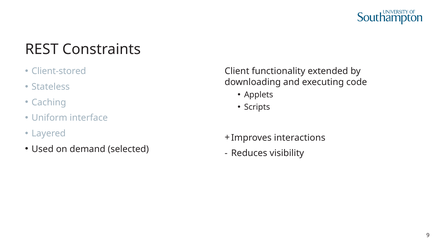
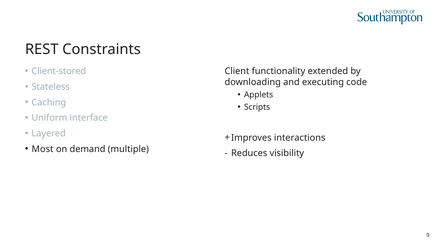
Used: Used -> Most
selected: selected -> multiple
